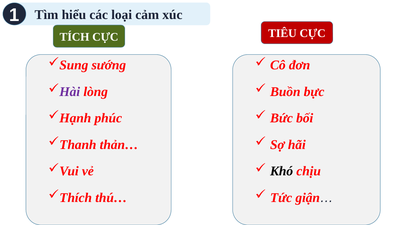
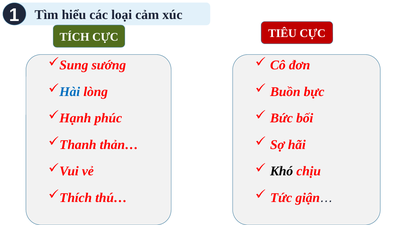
Hài colour: purple -> blue
